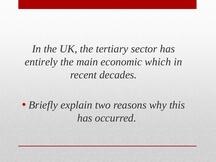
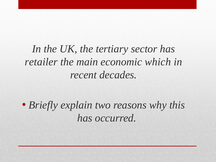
entirely: entirely -> retailer
